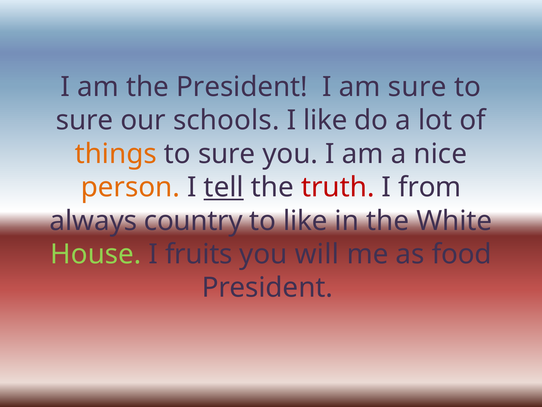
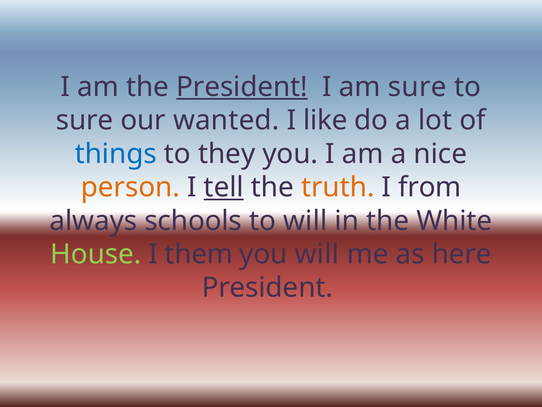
President at (242, 87) underline: none -> present
schools: schools -> wanted
things colour: orange -> blue
sure at (227, 154): sure -> they
truth colour: red -> orange
country: country -> schools
to like: like -> will
fruits: fruits -> them
food: food -> here
